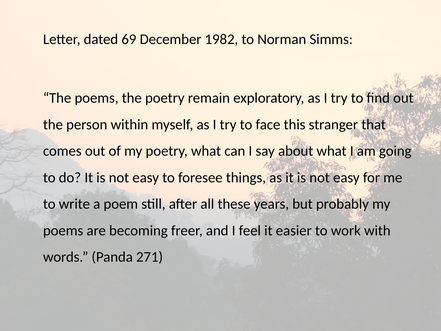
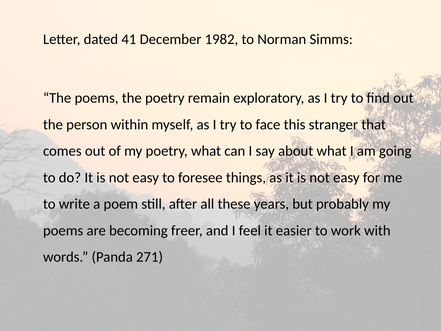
69: 69 -> 41
